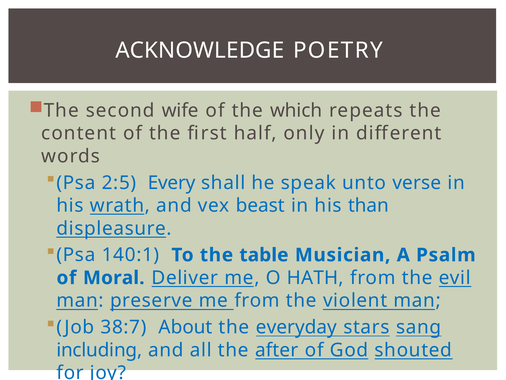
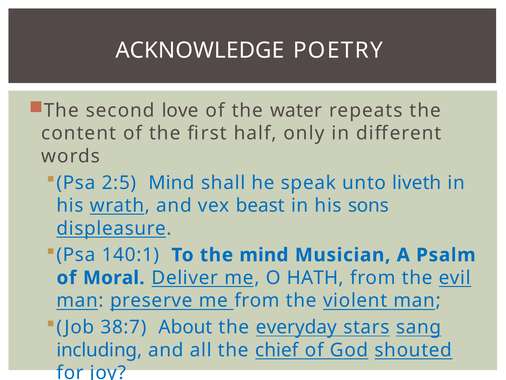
wife: wife -> love
which: which -> water
2:5 Every: Every -> Mind
verse: verse -> liveth
than: than -> sons
the table: table -> mind
after: after -> chief
